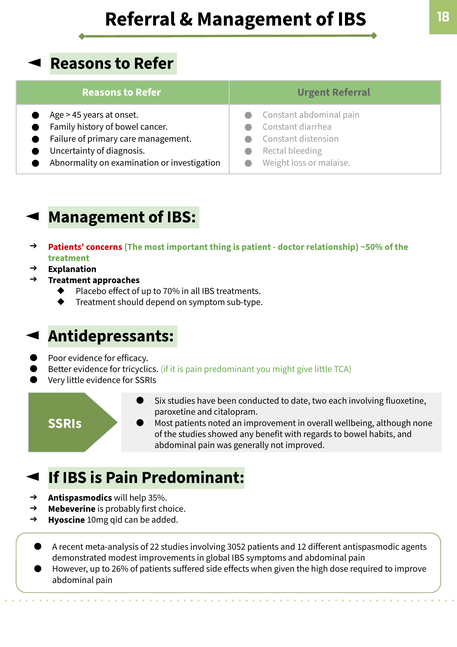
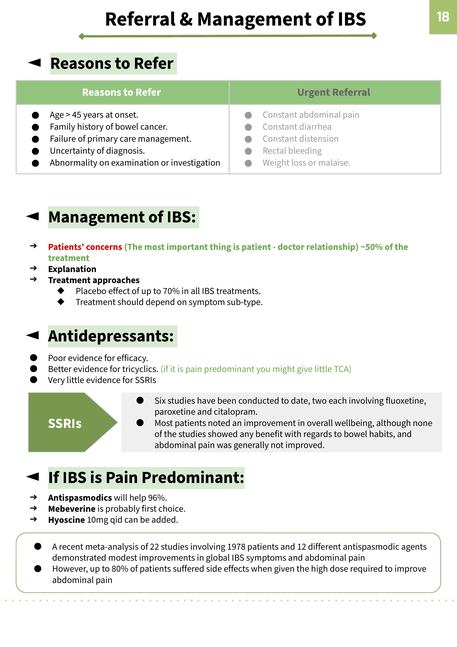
35%: 35% -> 96%
3052: 3052 -> 1978
26%: 26% -> 80%
